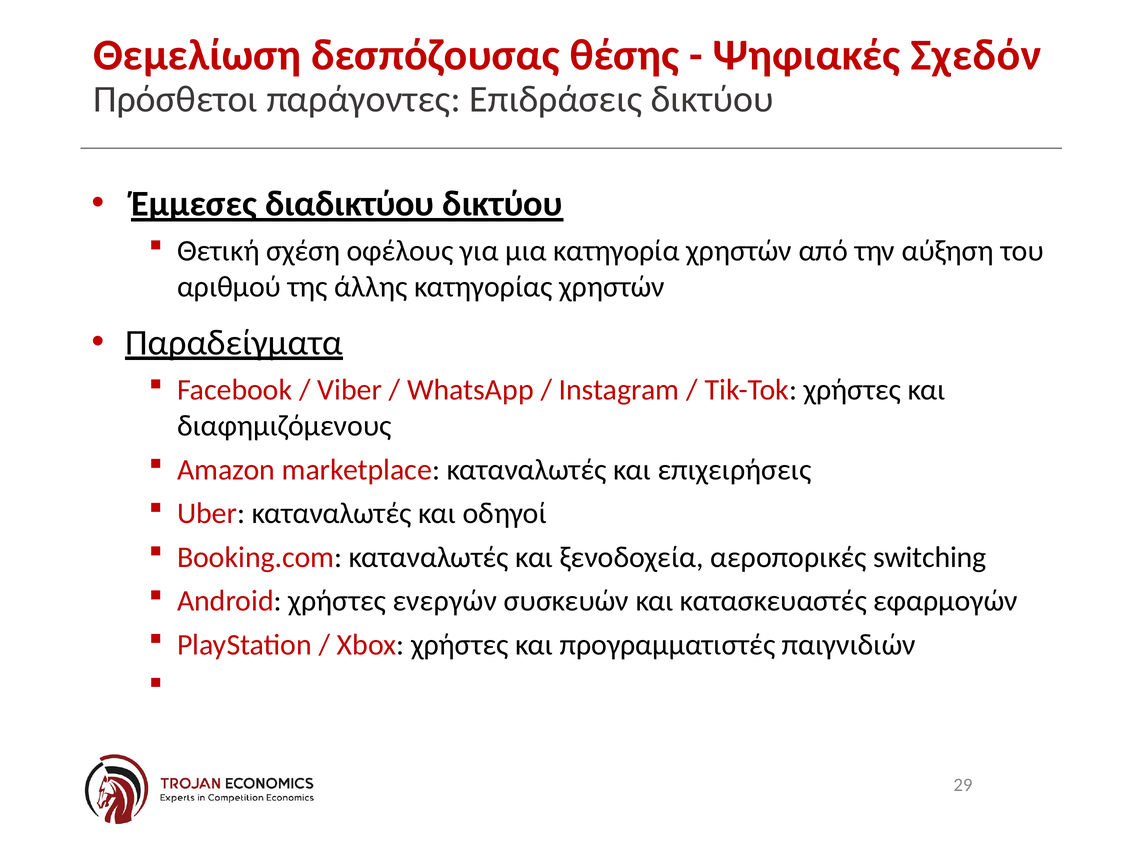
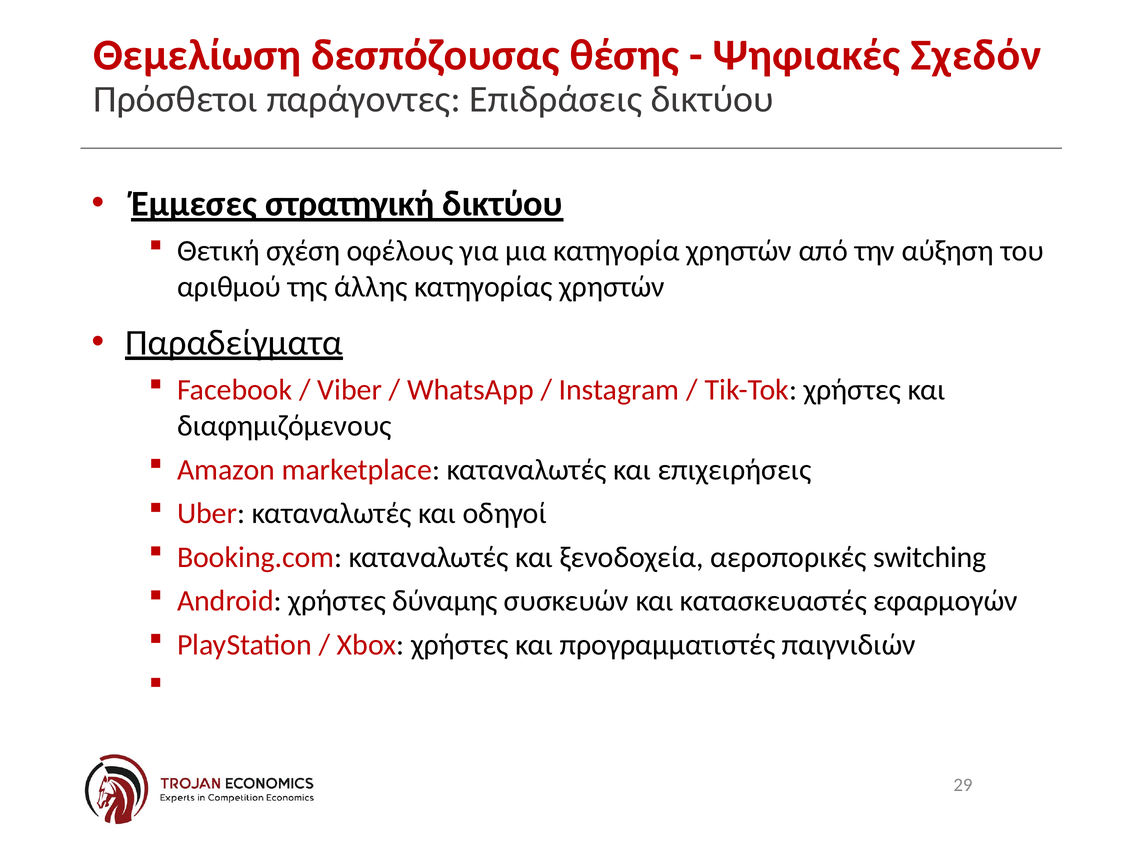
διαδικτύου: διαδικτύου -> στρατηγική
ενεργών: ενεργών -> δύναμης
